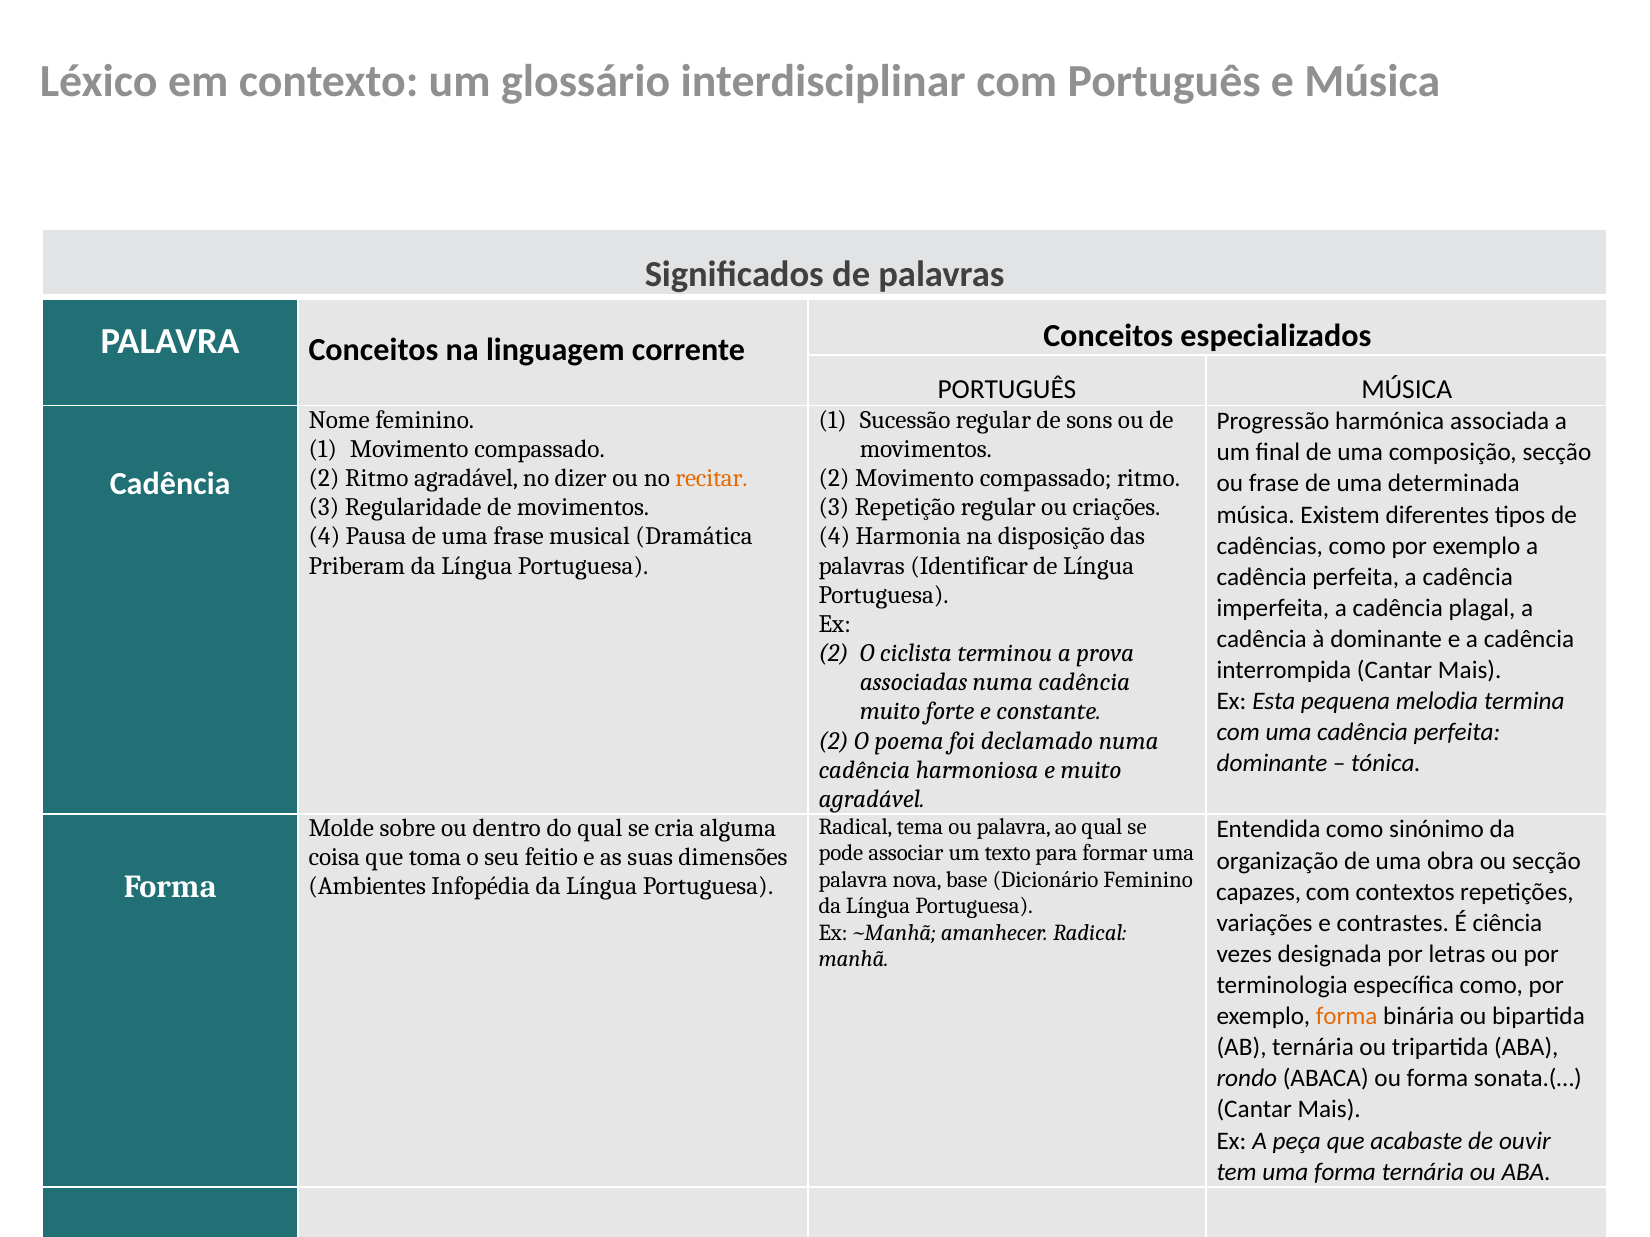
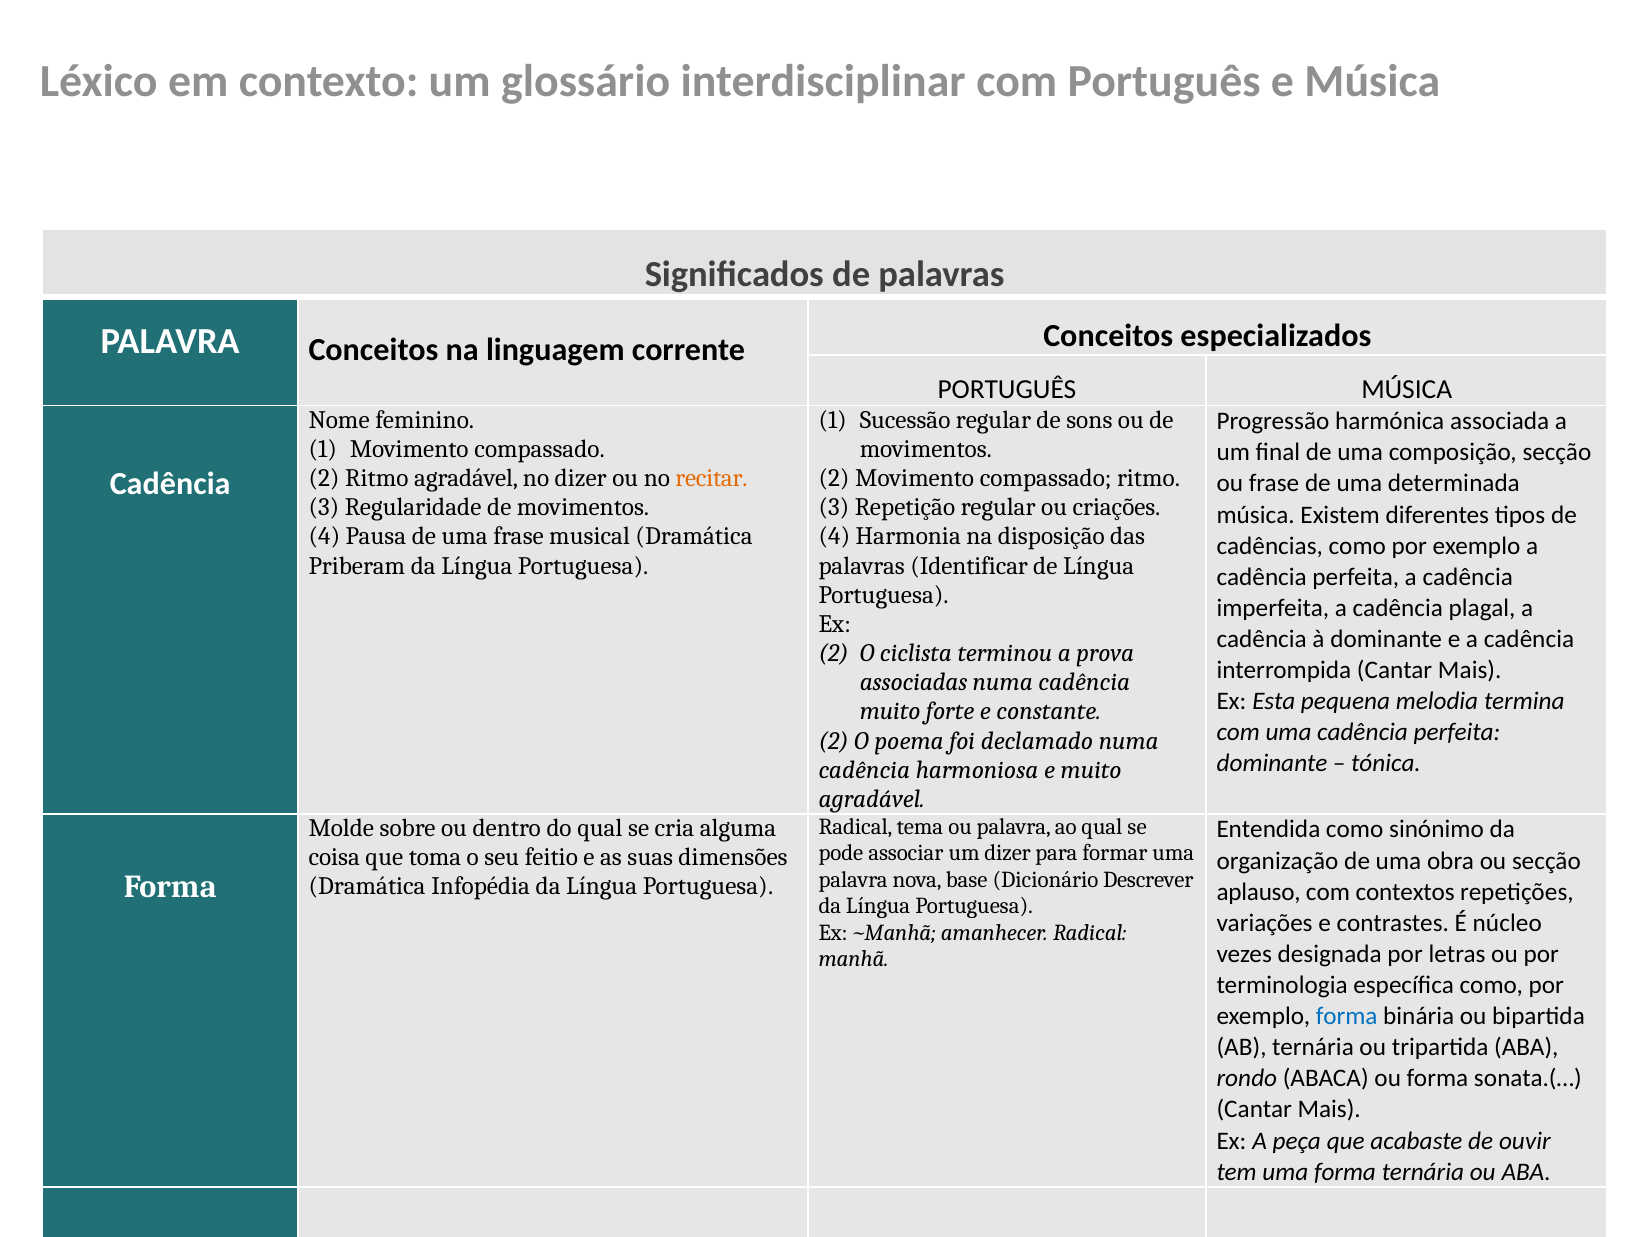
um texto: texto -> dizer
Dicionário Feminino: Feminino -> Descrever
Ambientes at (367, 887): Ambientes -> Dramática
capazes: capazes -> aplauso
ciência: ciência -> núcleo
forma at (1347, 1017) colour: orange -> blue
